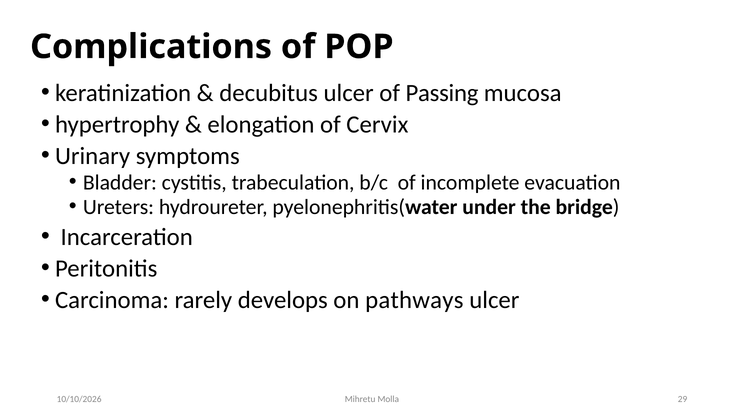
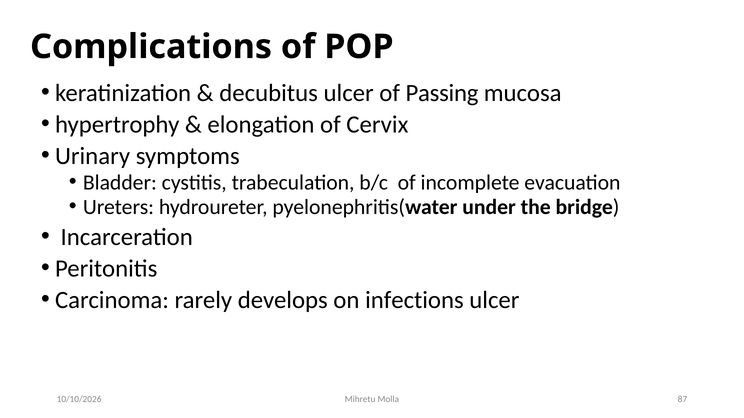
pathways: pathways -> infections
29: 29 -> 87
